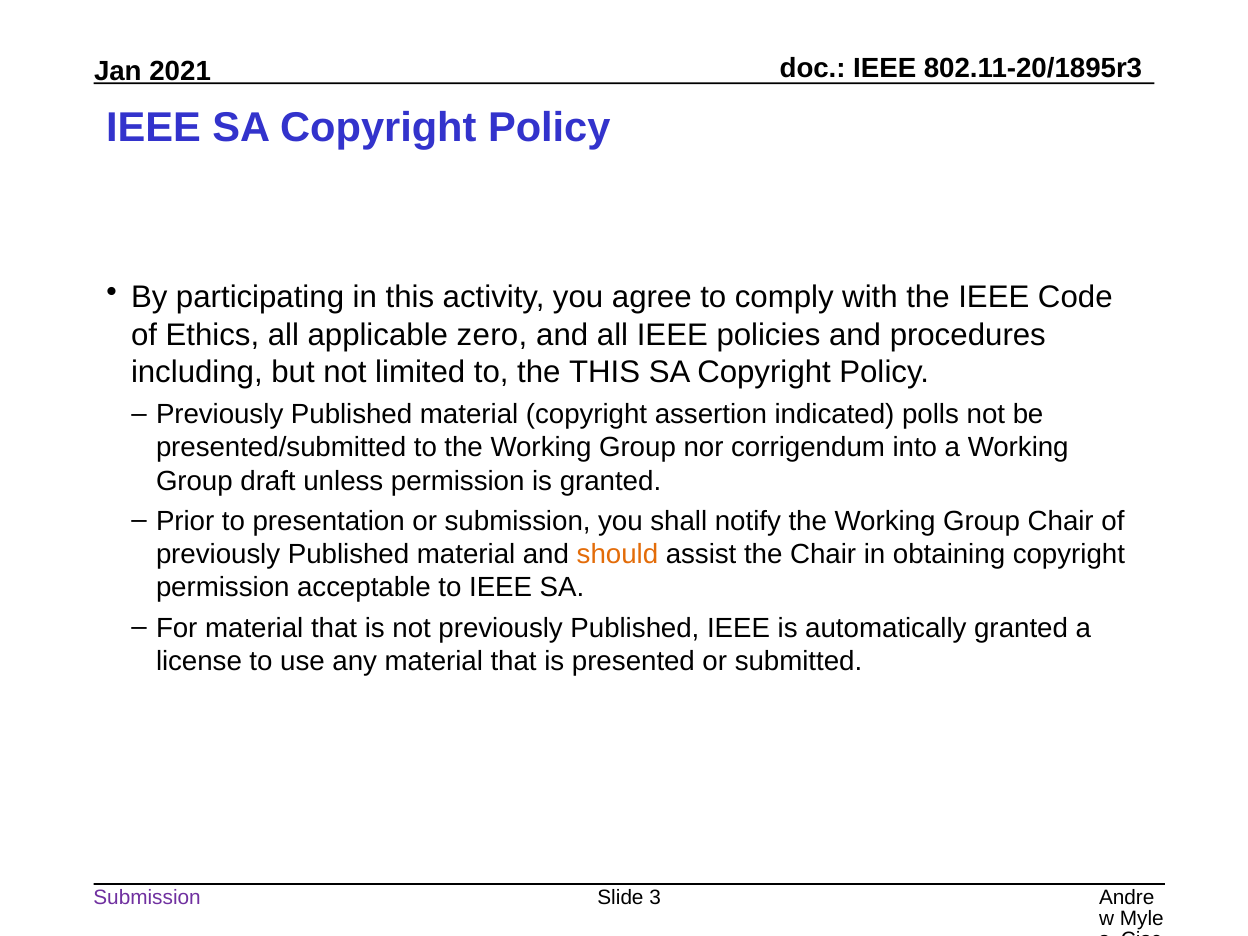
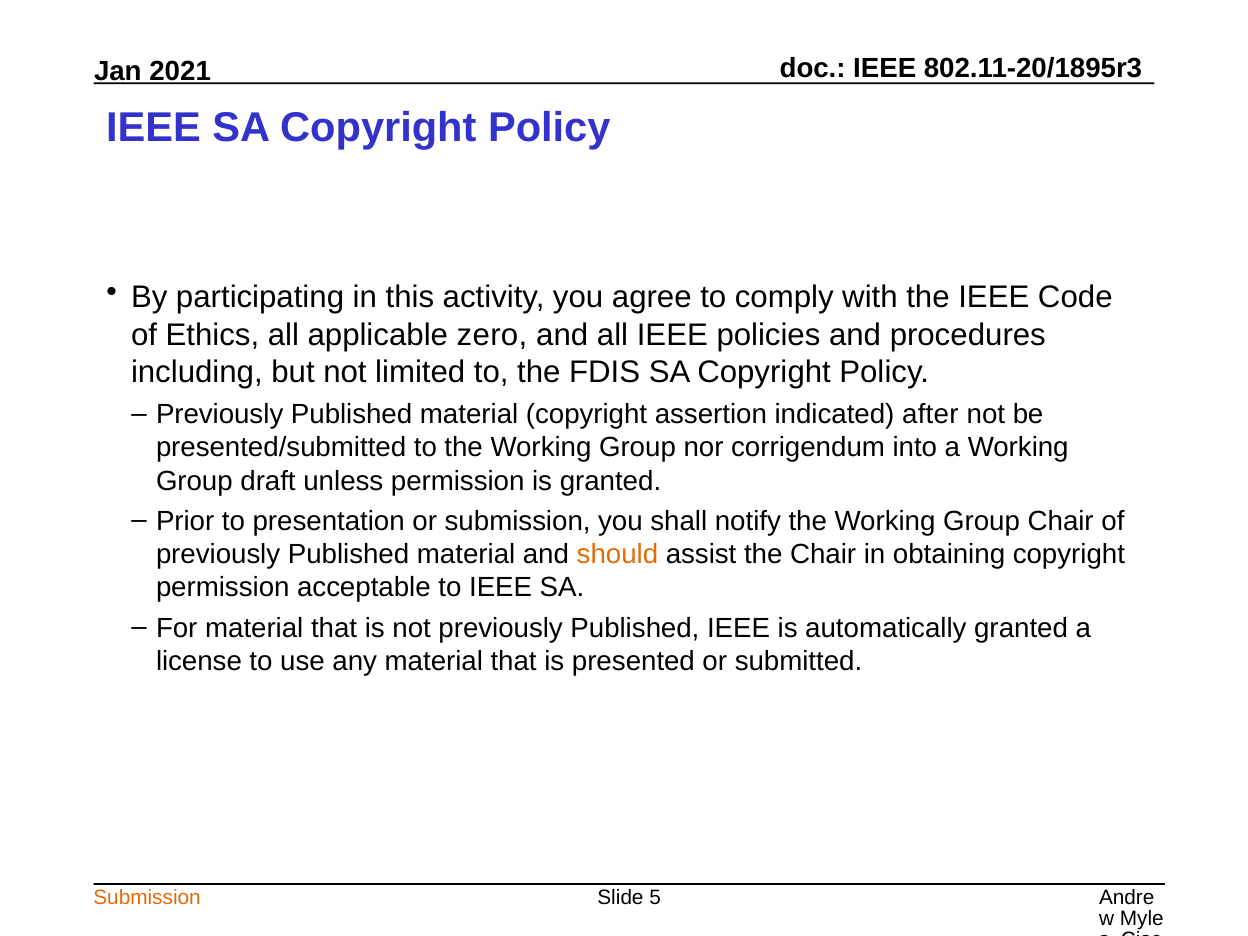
the THIS: THIS -> FDIS
polls: polls -> after
Submission at (147, 898) colour: purple -> orange
3: 3 -> 5
